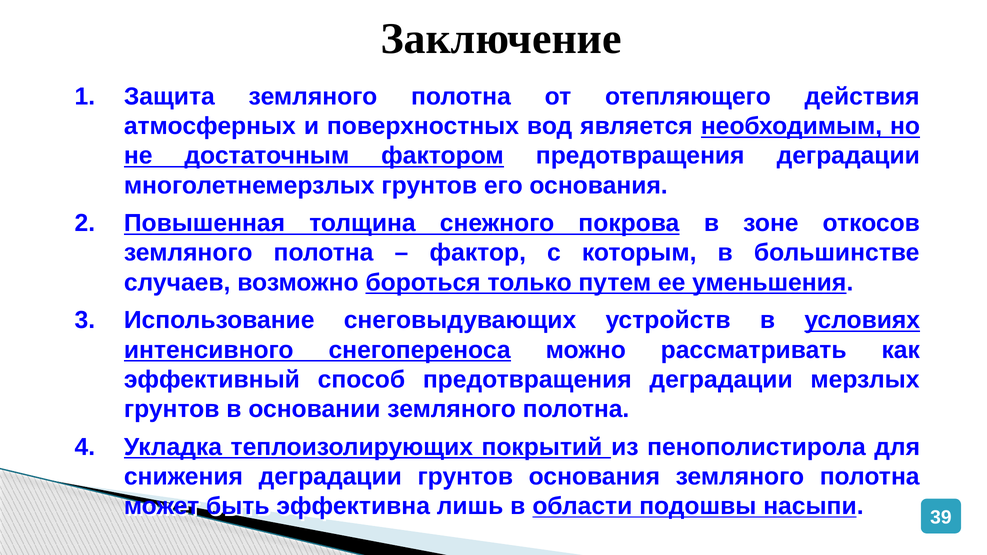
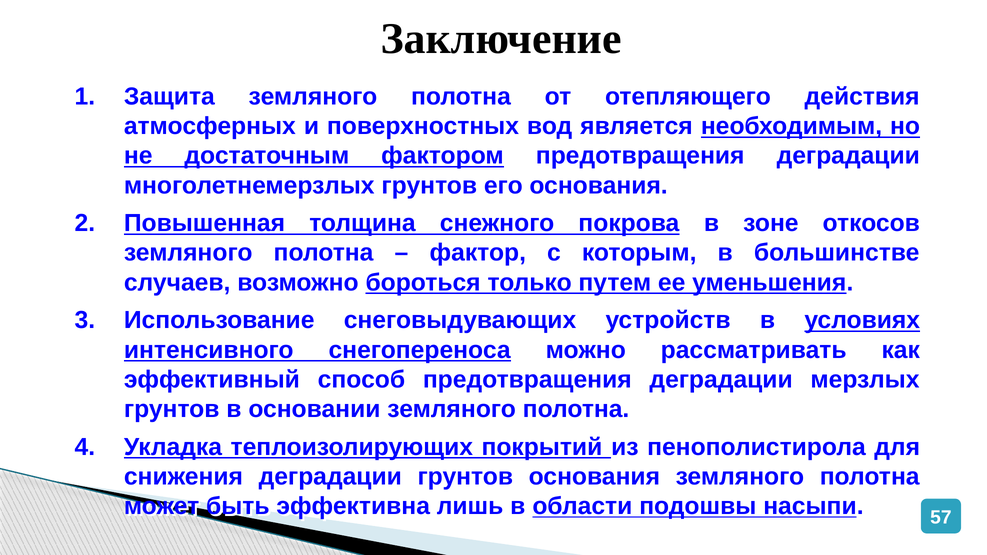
39: 39 -> 57
